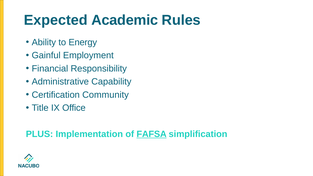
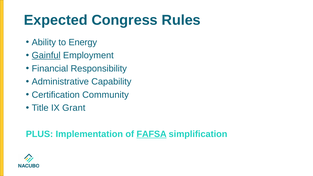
Academic: Academic -> Congress
Gainful underline: none -> present
Office: Office -> Grant
